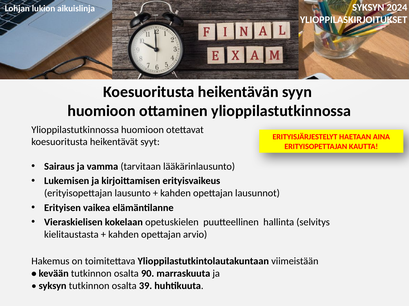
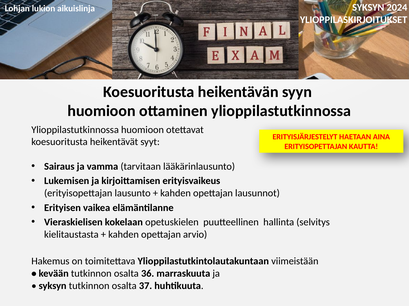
90: 90 -> 36
39: 39 -> 37
